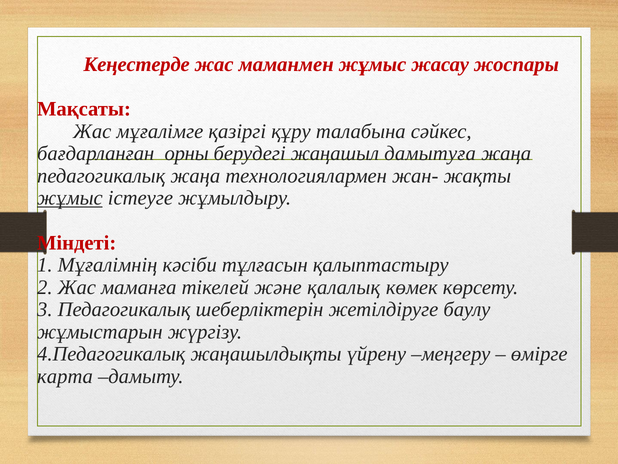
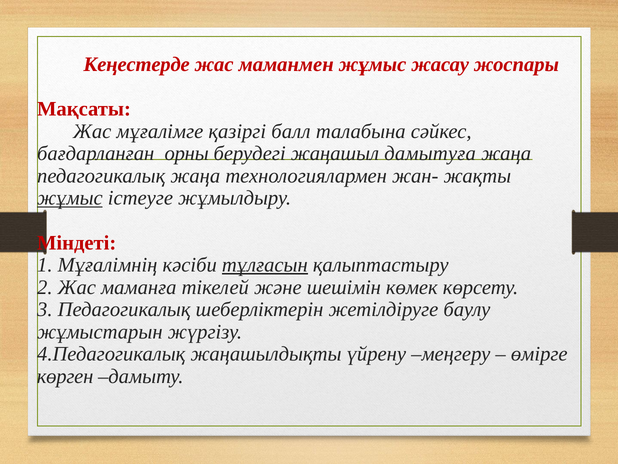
құру: құру -> балл
тұлғасын underline: none -> present
қалалық: қалалық -> шешімін
карта: карта -> көрген
